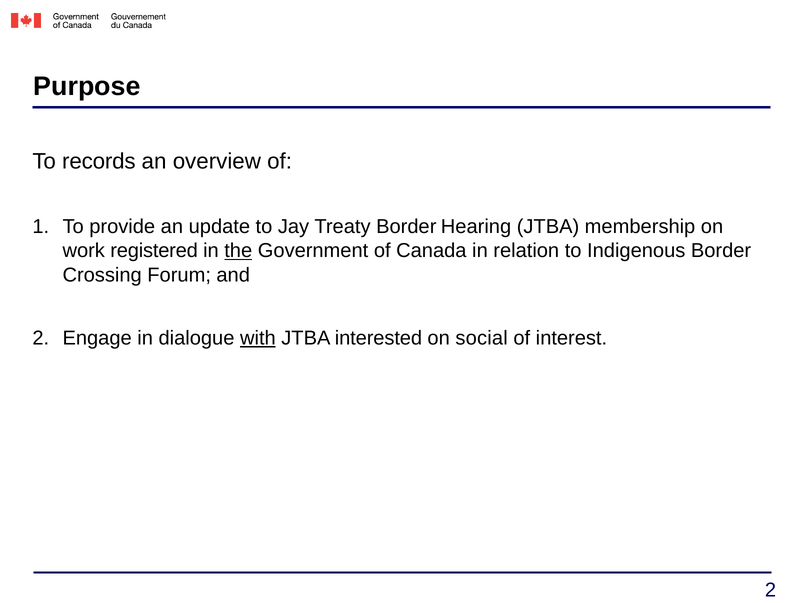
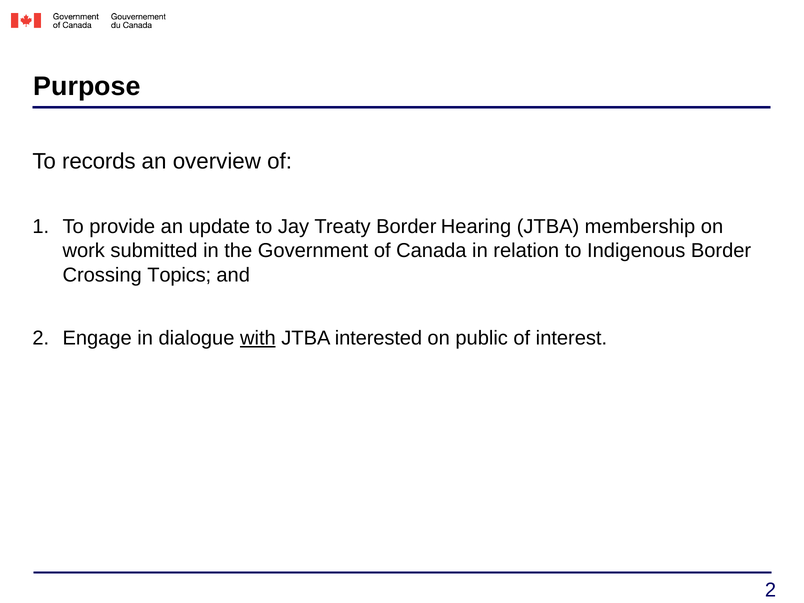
registered: registered -> submitted
the underline: present -> none
Forum: Forum -> Topics
social: social -> public
